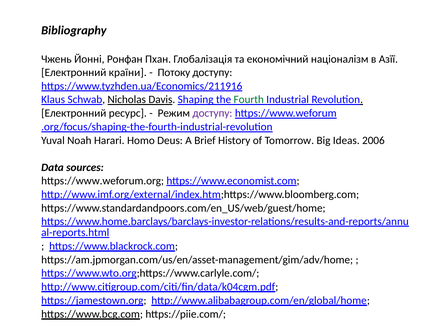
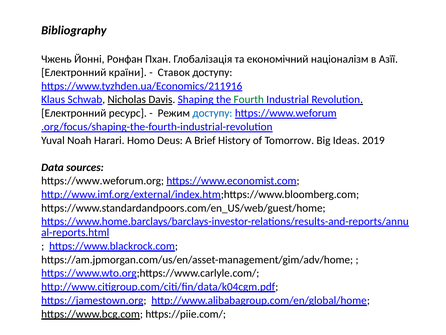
Потоку: Потоку -> Ставок
доступу at (212, 113) colour: purple -> blue
2006: 2006 -> 2019
